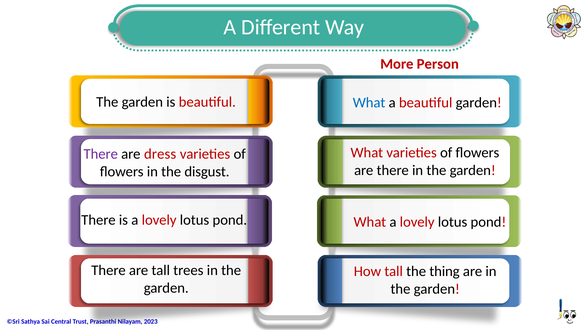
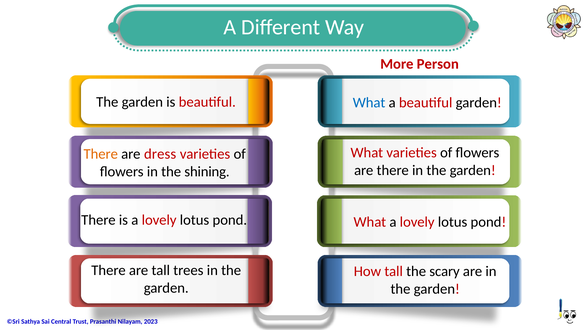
There at (101, 154) colour: purple -> orange
disgust: disgust -> shining
thing: thing -> scary
